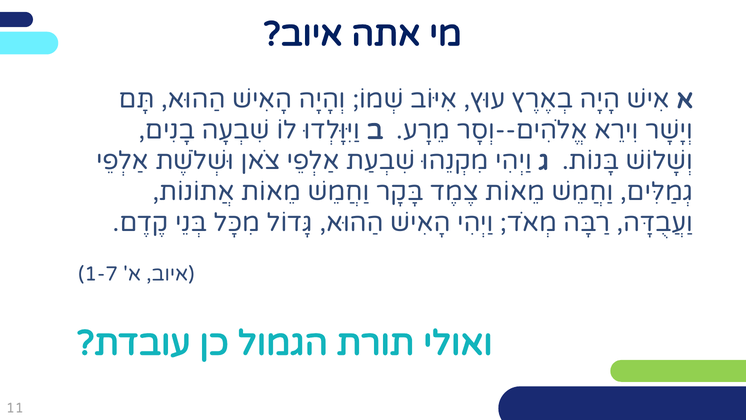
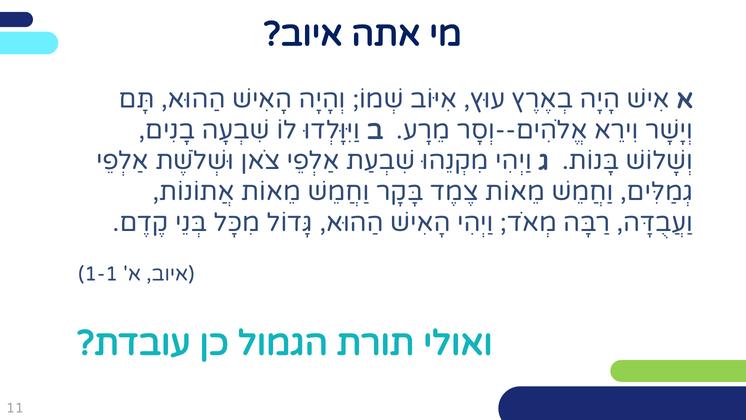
1-7: 1-7 -> 1-1
